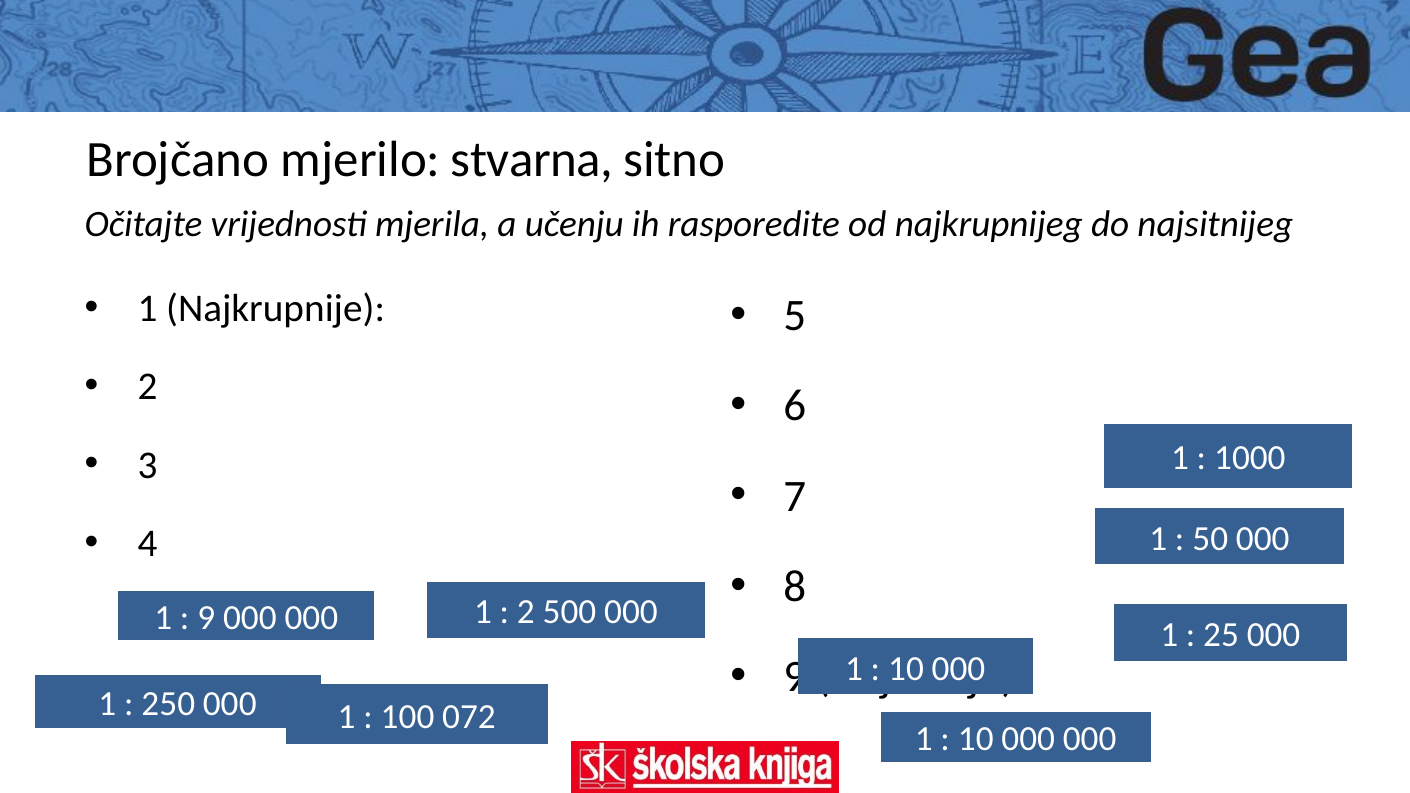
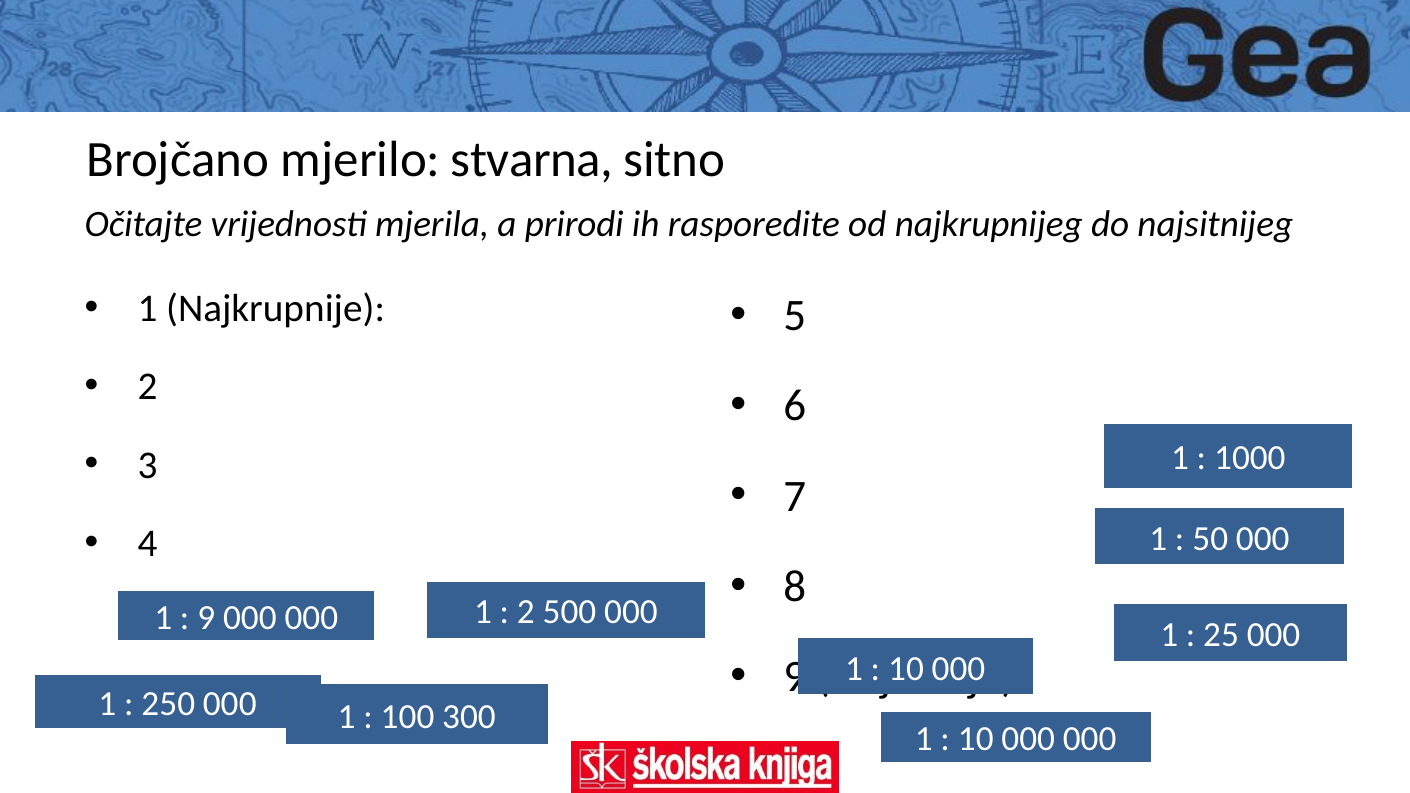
učenju: učenju -> prirodi
072: 072 -> 300
